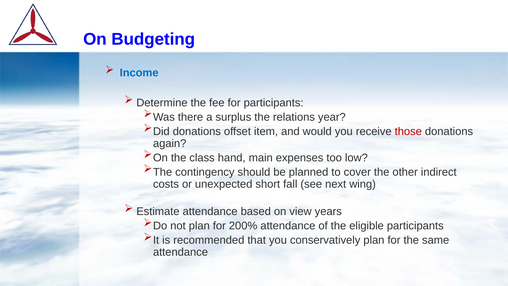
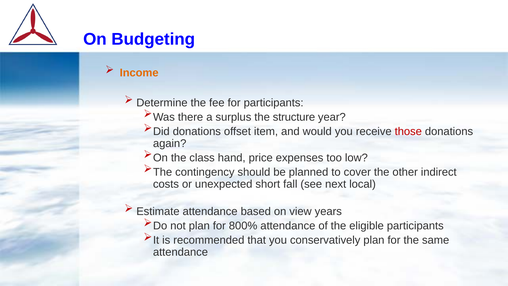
Income colour: blue -> orange
relations: relations -> structure
main: main -> price
wing: wing -> local
200%: 200% -> 800%
